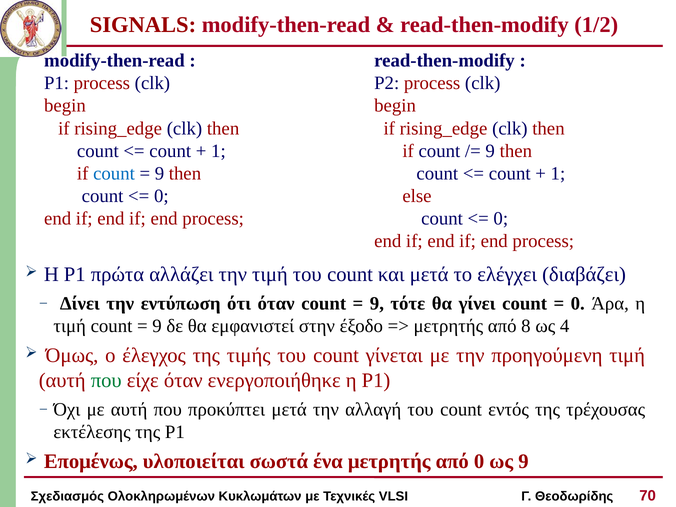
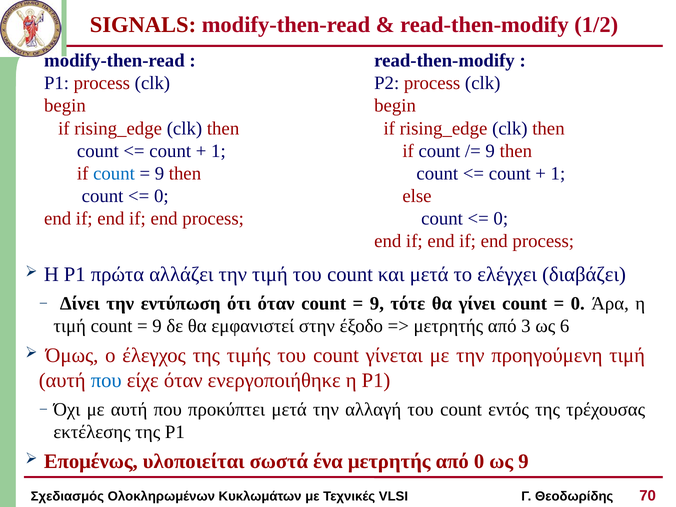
8: 8 -> 3
4: 4 -> 6
που at (106, 380) colour: green -> blue
